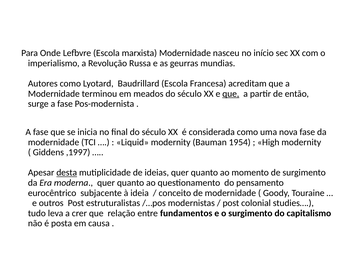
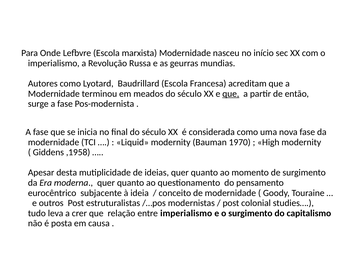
1954: 1954 -> 1970
,1997: ,1997 -> ,1958
desta underline: present -> none
entre fundamentos: fundamentos -> imperialismo
